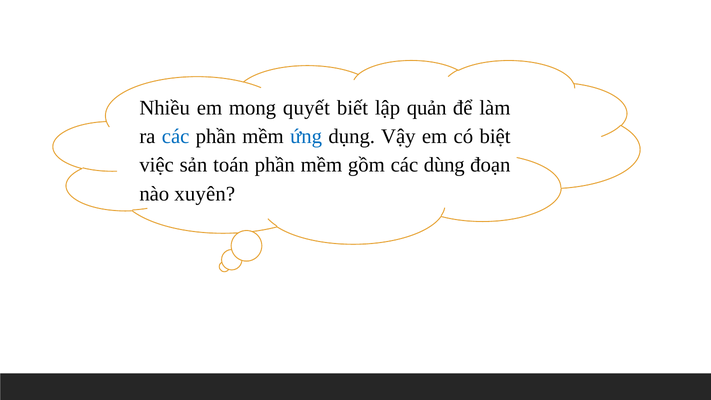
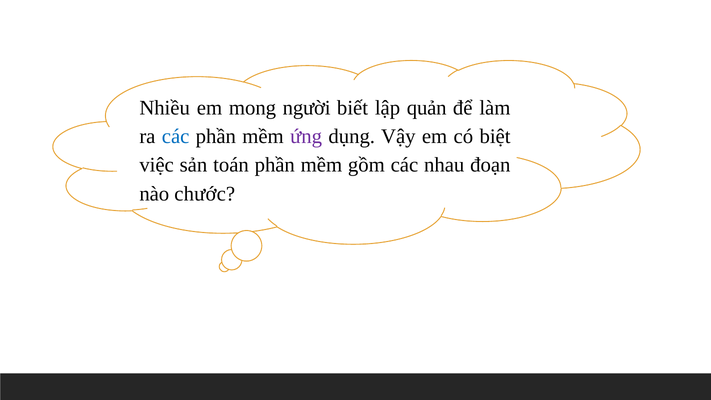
quyết: quyết -> người
ứng colour: blue -> purple
dùng: dùng -> nhau
xuyên: xuyên -> chước
